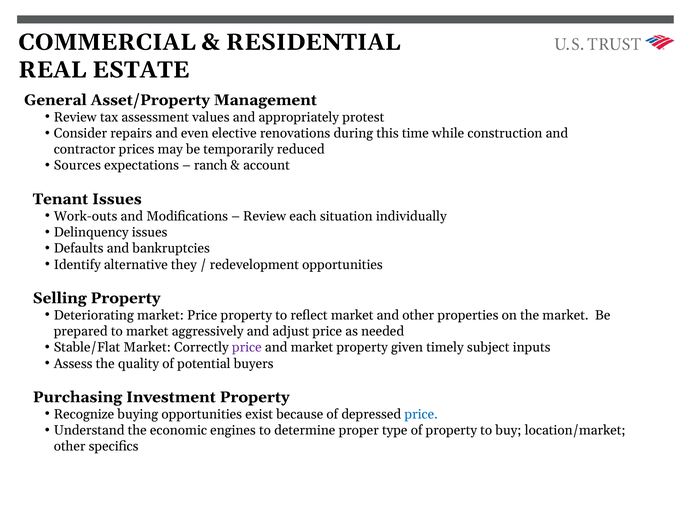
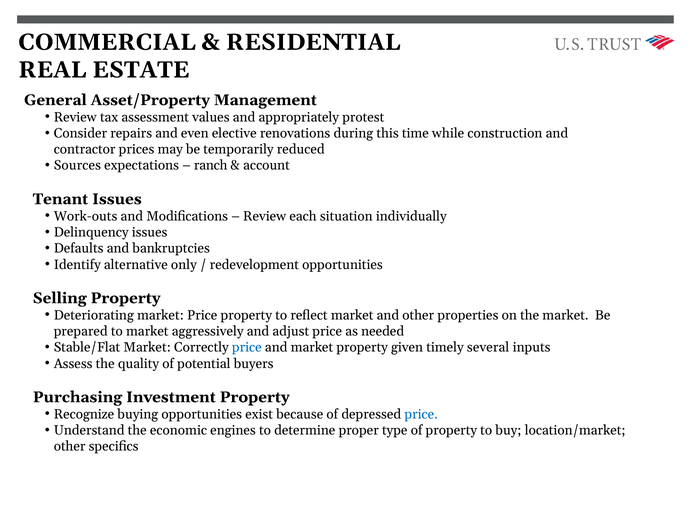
they: they -> only
price at (247, 348) colour: purple -> blue
subject: subject -> several
